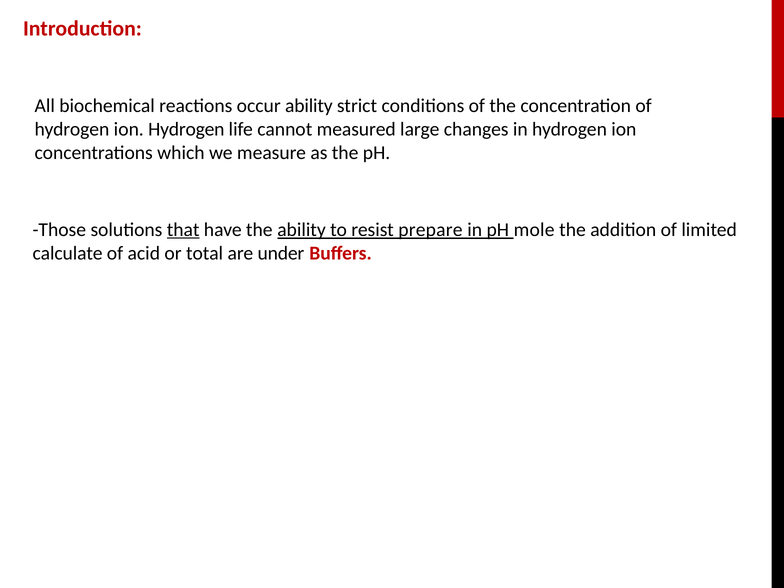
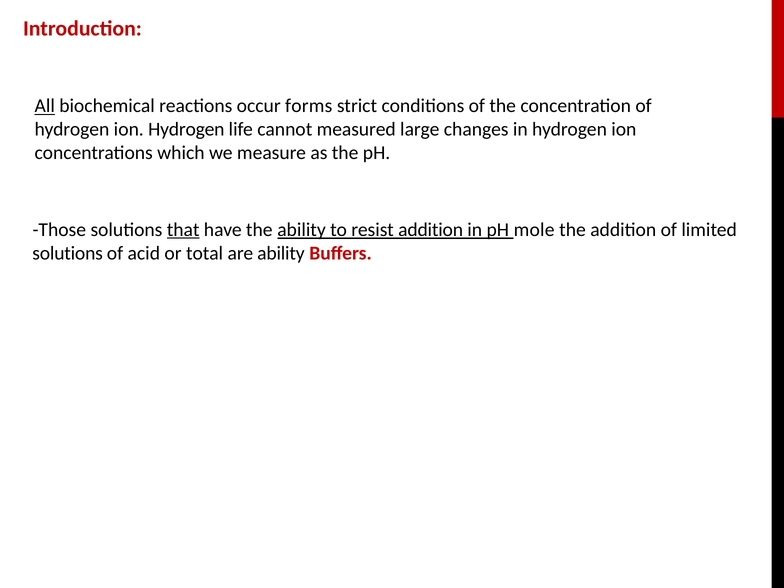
All underline: none -> present
occur ability: ability -> forms
resist prepare: prepare -> addition
calculate at (68, 253): calculate -> solutions
are under: under -> ability
